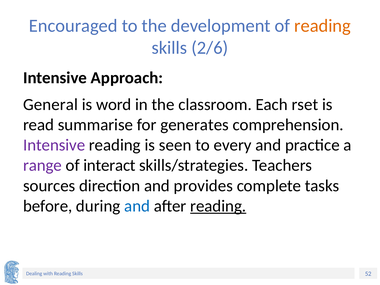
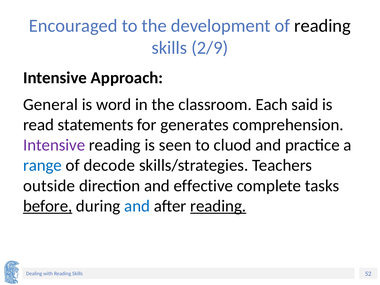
reading at (323, 26) colour: orange -> black
2/6: 2/6 -> 2/9
rset: rset -> said
summarise: summarise -> statements
every: every -> cluod
range colour: purple -> blue
interact: interact -> decode
sources: sources -> outside
provides: provides -> effective
before underline: none -> present
